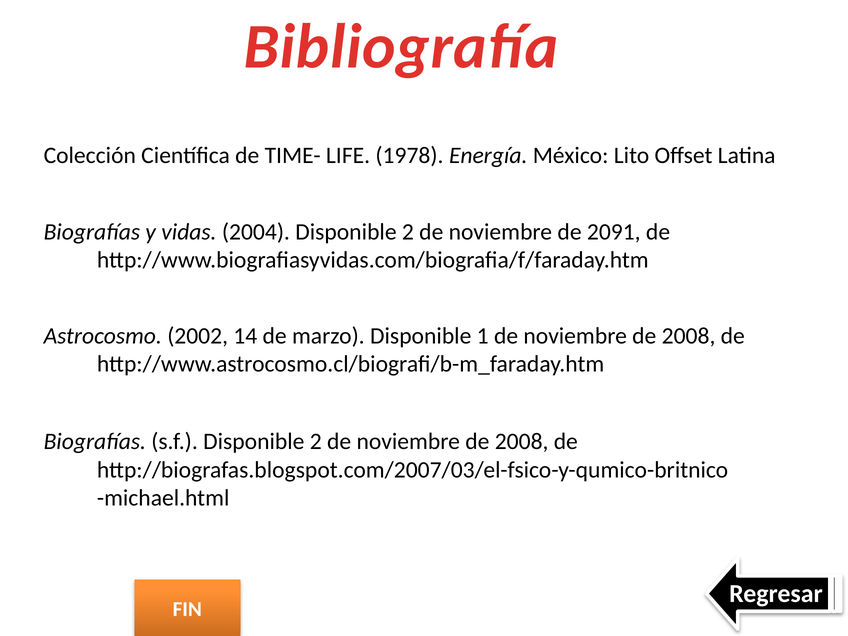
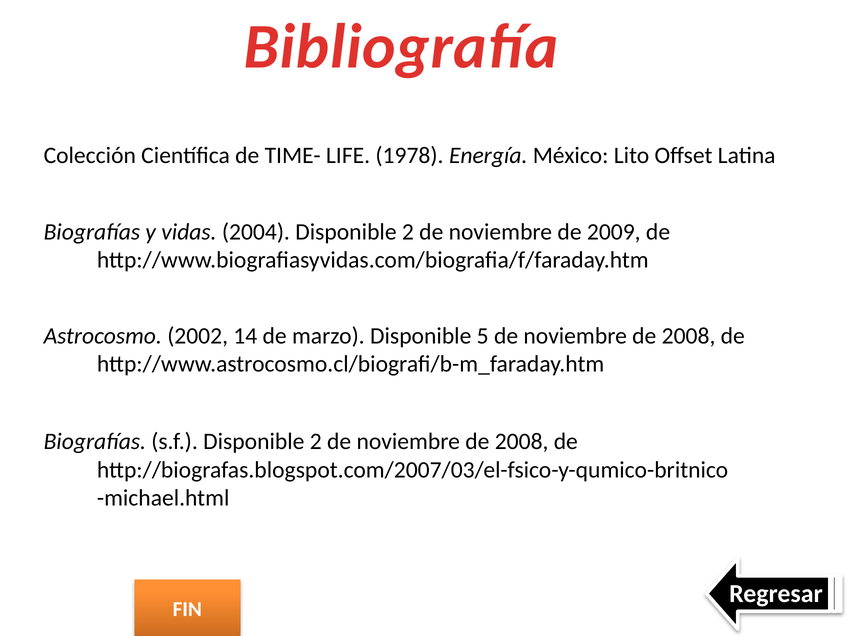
2091: 2091 -> 2009
1: 1 -> 5
